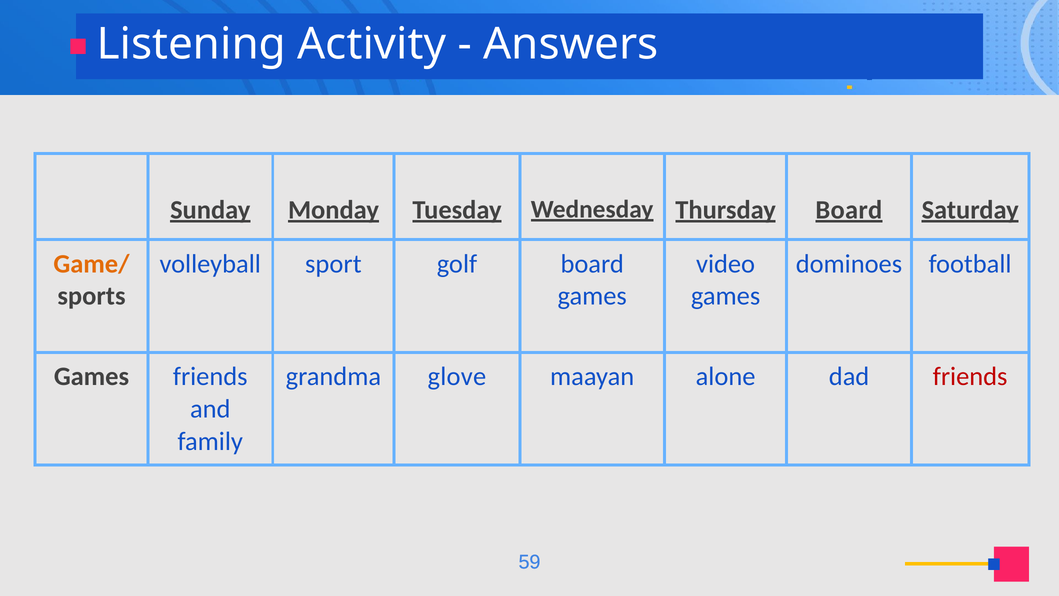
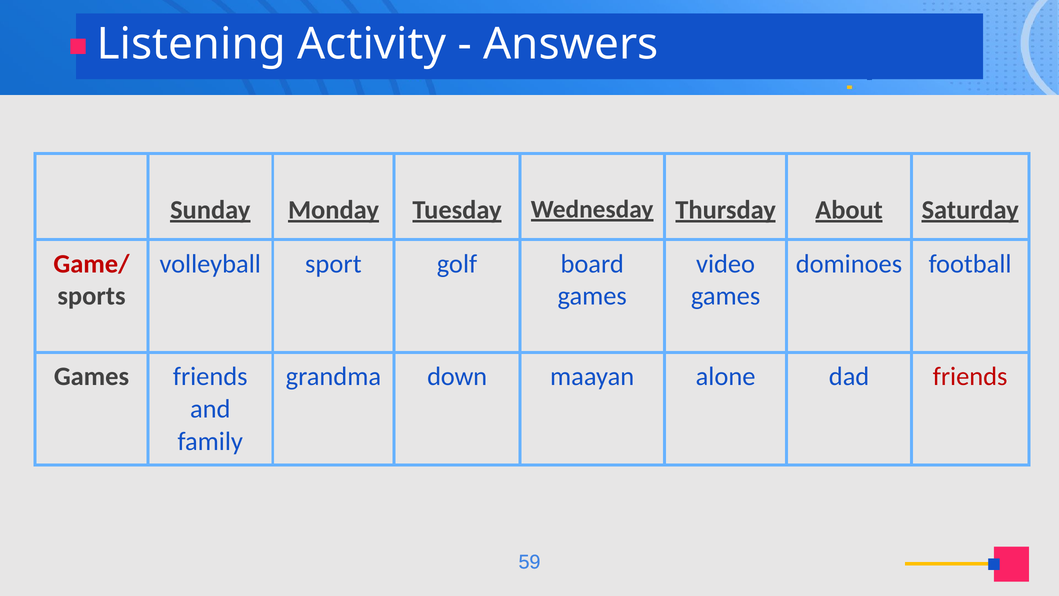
Thursday Board: Board -> About
Game/ colour: orange -> red
glove: glove -> down
